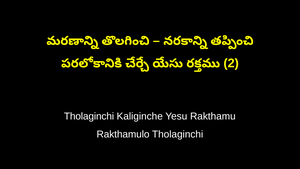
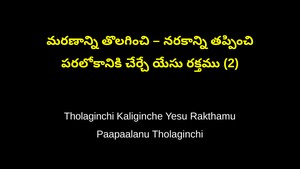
Rakthamulo: Rakthamulo -> Paapaalanu
